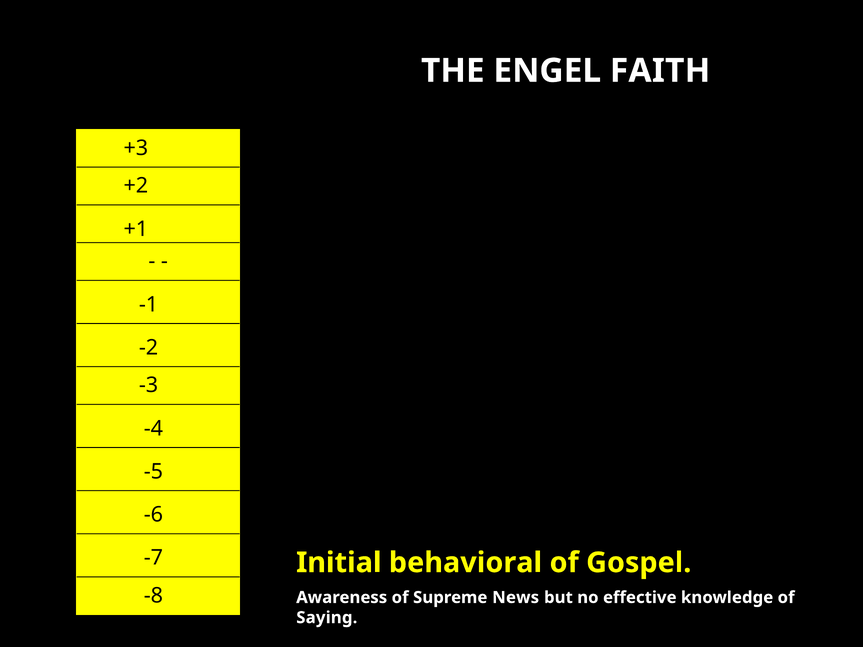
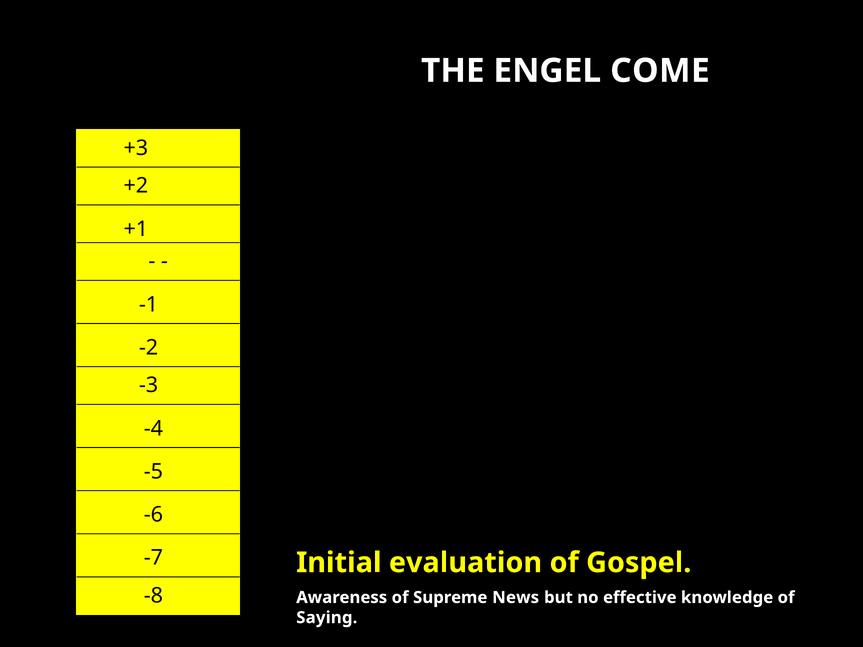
FAITH: FAITH -> COME
behavioral: behavioral -> evaluation
